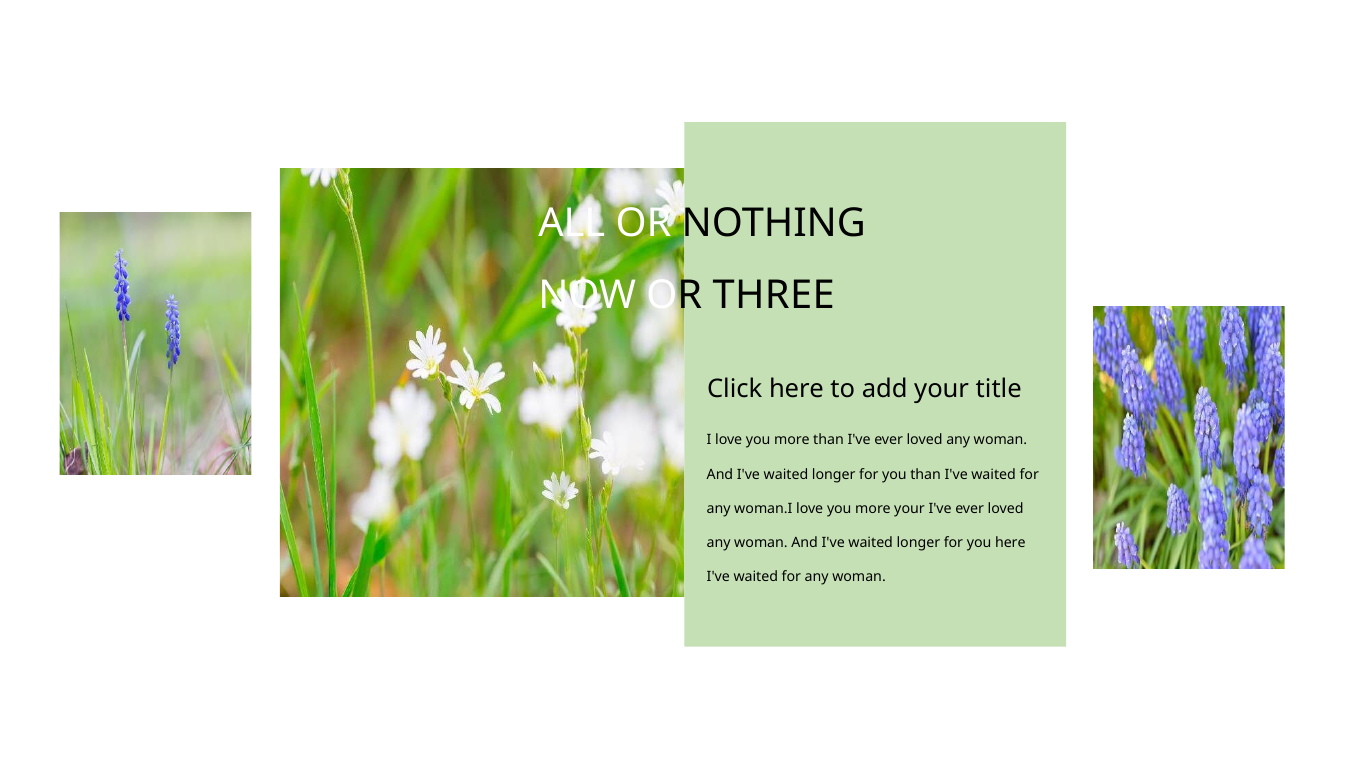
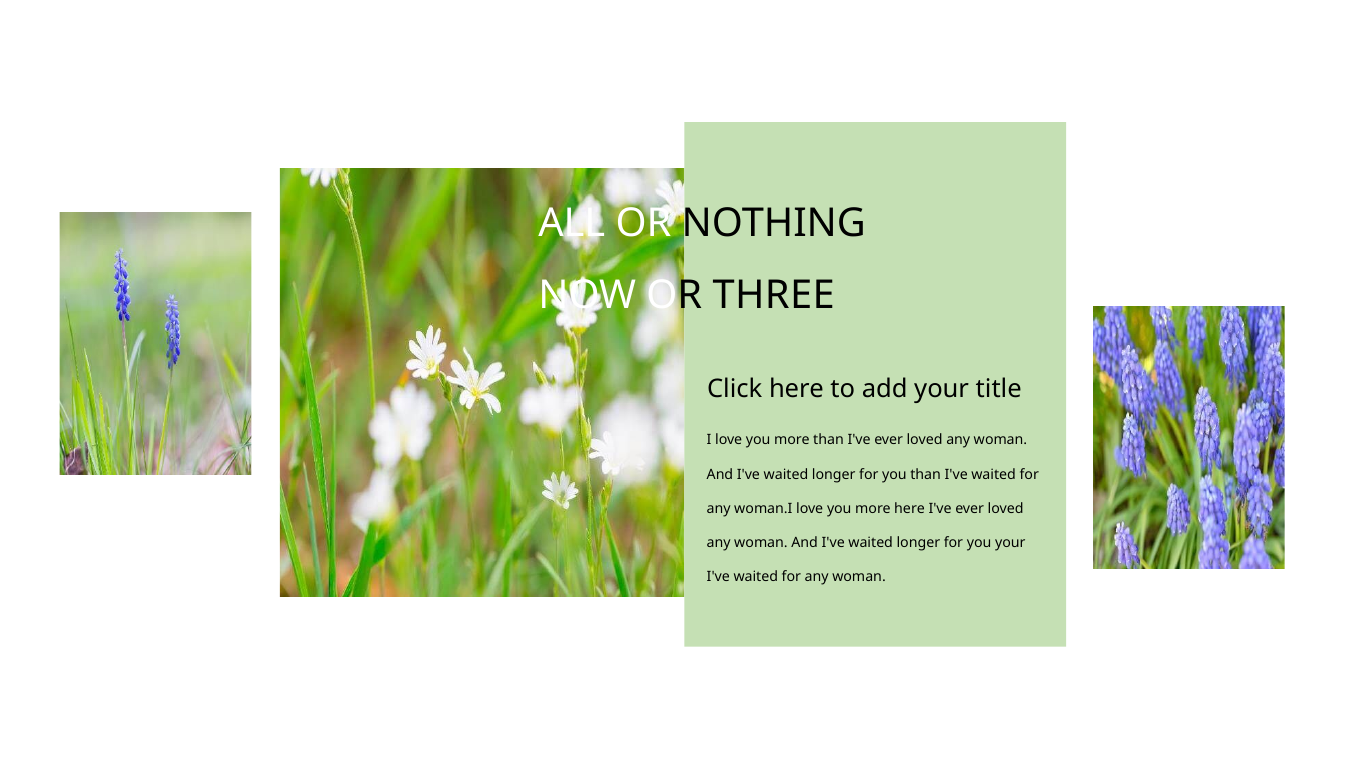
more your: your -> here
you here: here -> your
